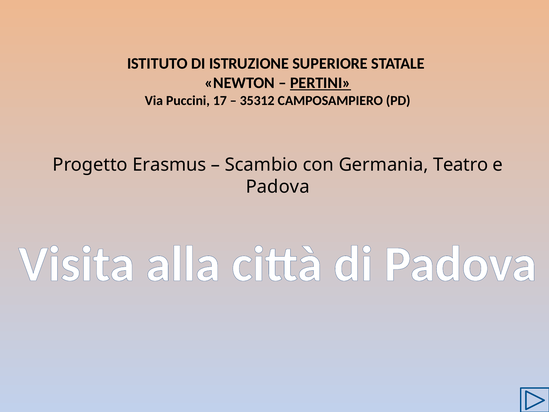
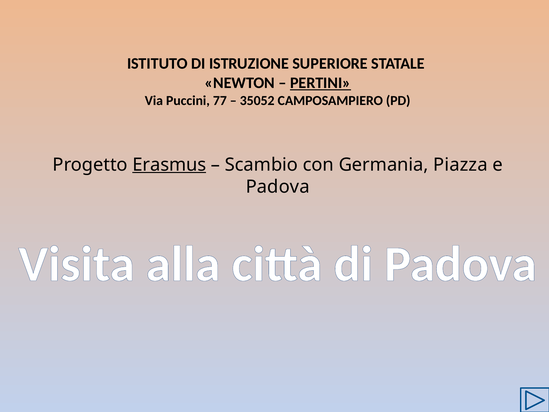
17: 17 -> 77
35312: 35312 -> 35052
Erasmus underline: none -> present
Teatro: Teatro -> Piazza
